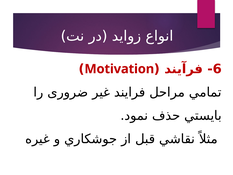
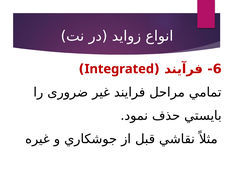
Motivation: Motivation -> Integrated
